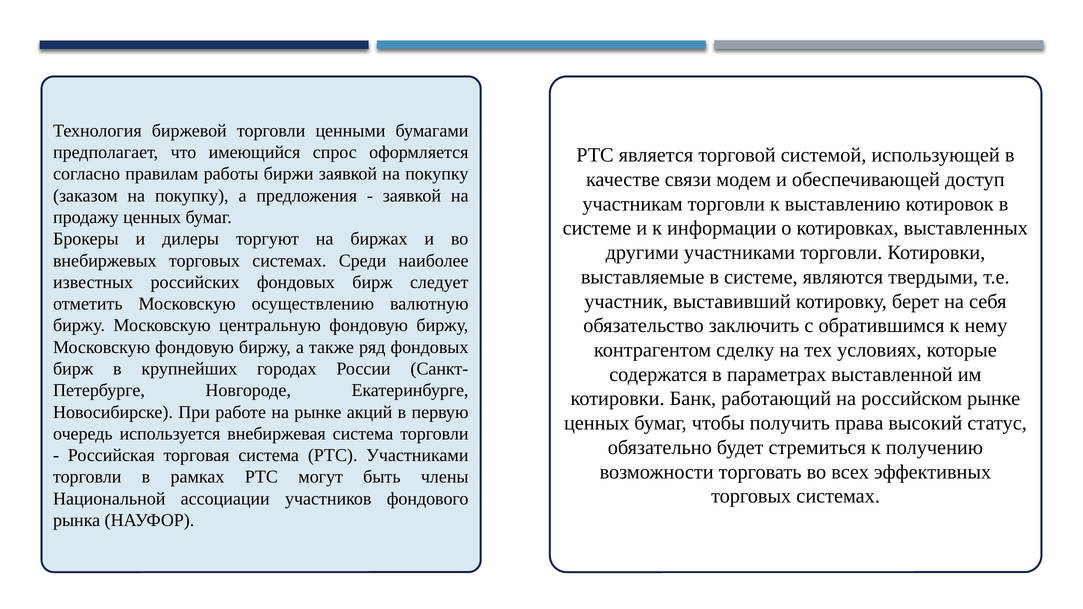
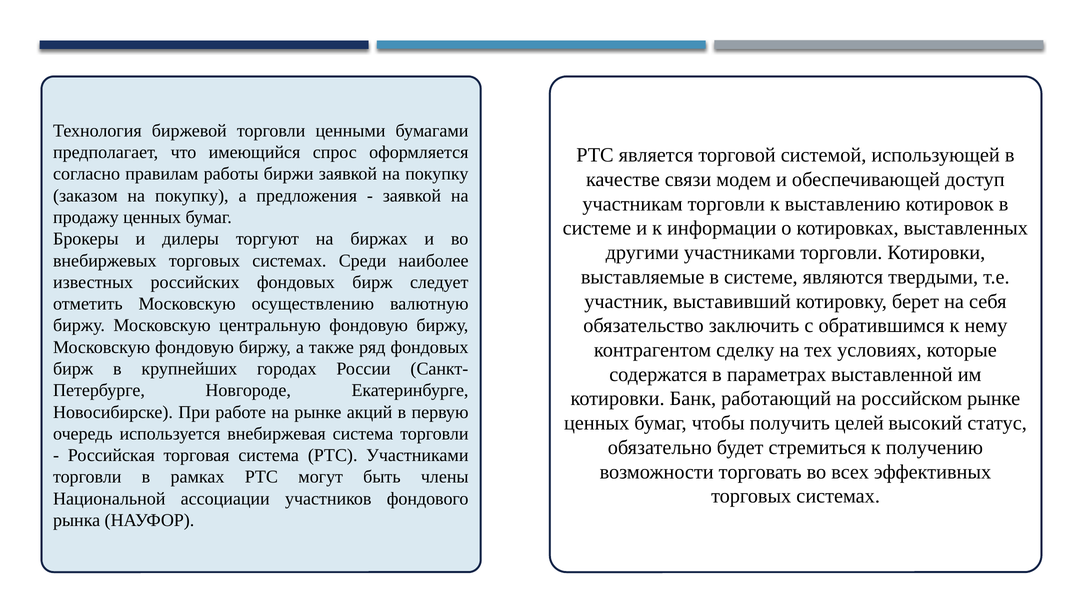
права: права -> целей
